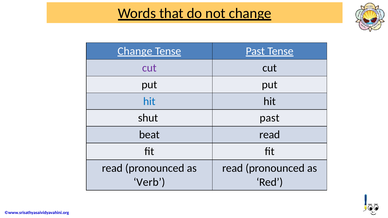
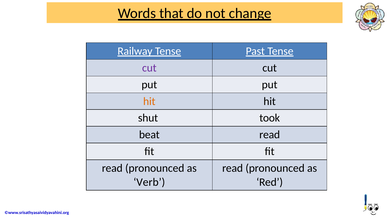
Change at (135, 51): Change -> Railway
hit at (149, 101) colour: blue -> orange
shut past: past -> took
